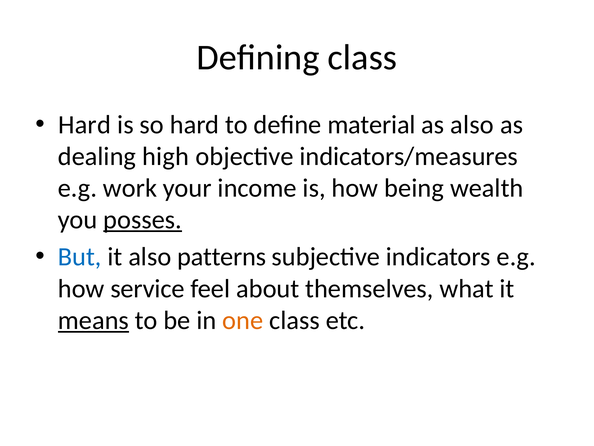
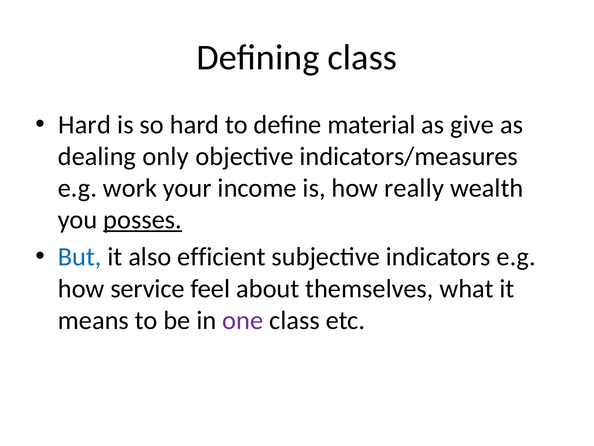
as also: also -> give
high: high -> only
being: being -> really
patterns: patterns -> efficient
means underline: present -> none
one colour: orange -> purple
